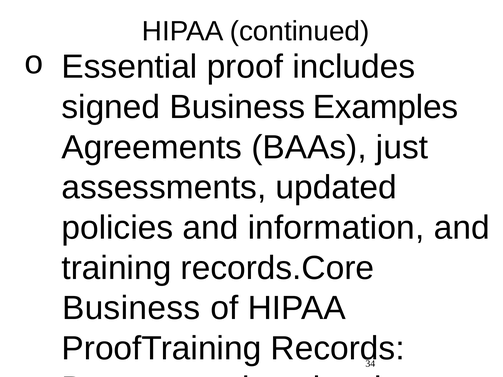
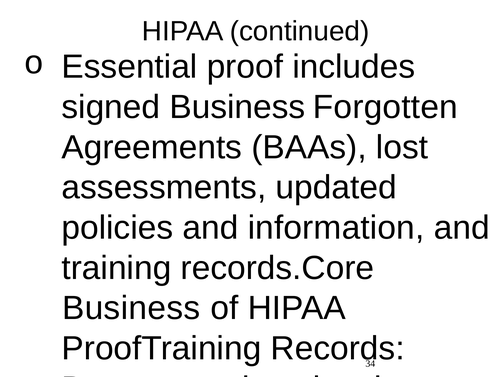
Business Examples: Examples -> Forgotten
just: just -> lost
